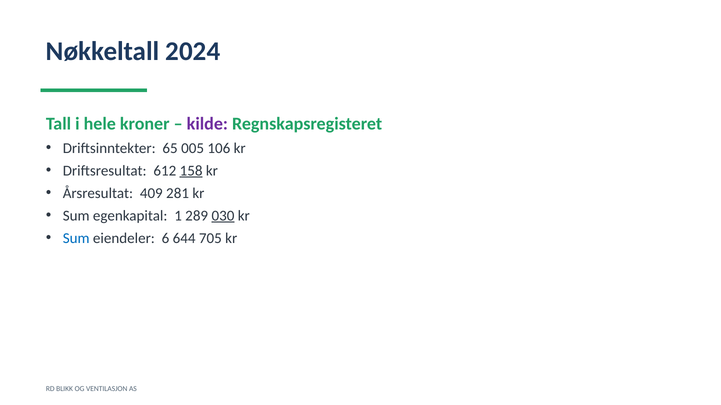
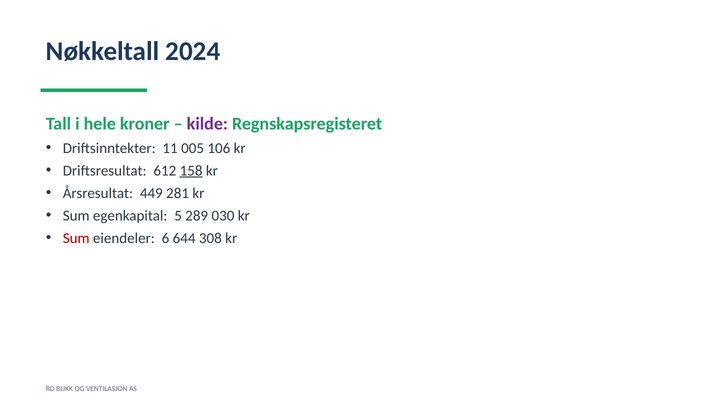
65: 65 -> 11
409: 409 -> 449
1: 1 -> 5
030 underline: present -> none
Sum at (76, 238) colour: blue -> red
705: 705 -> 308
